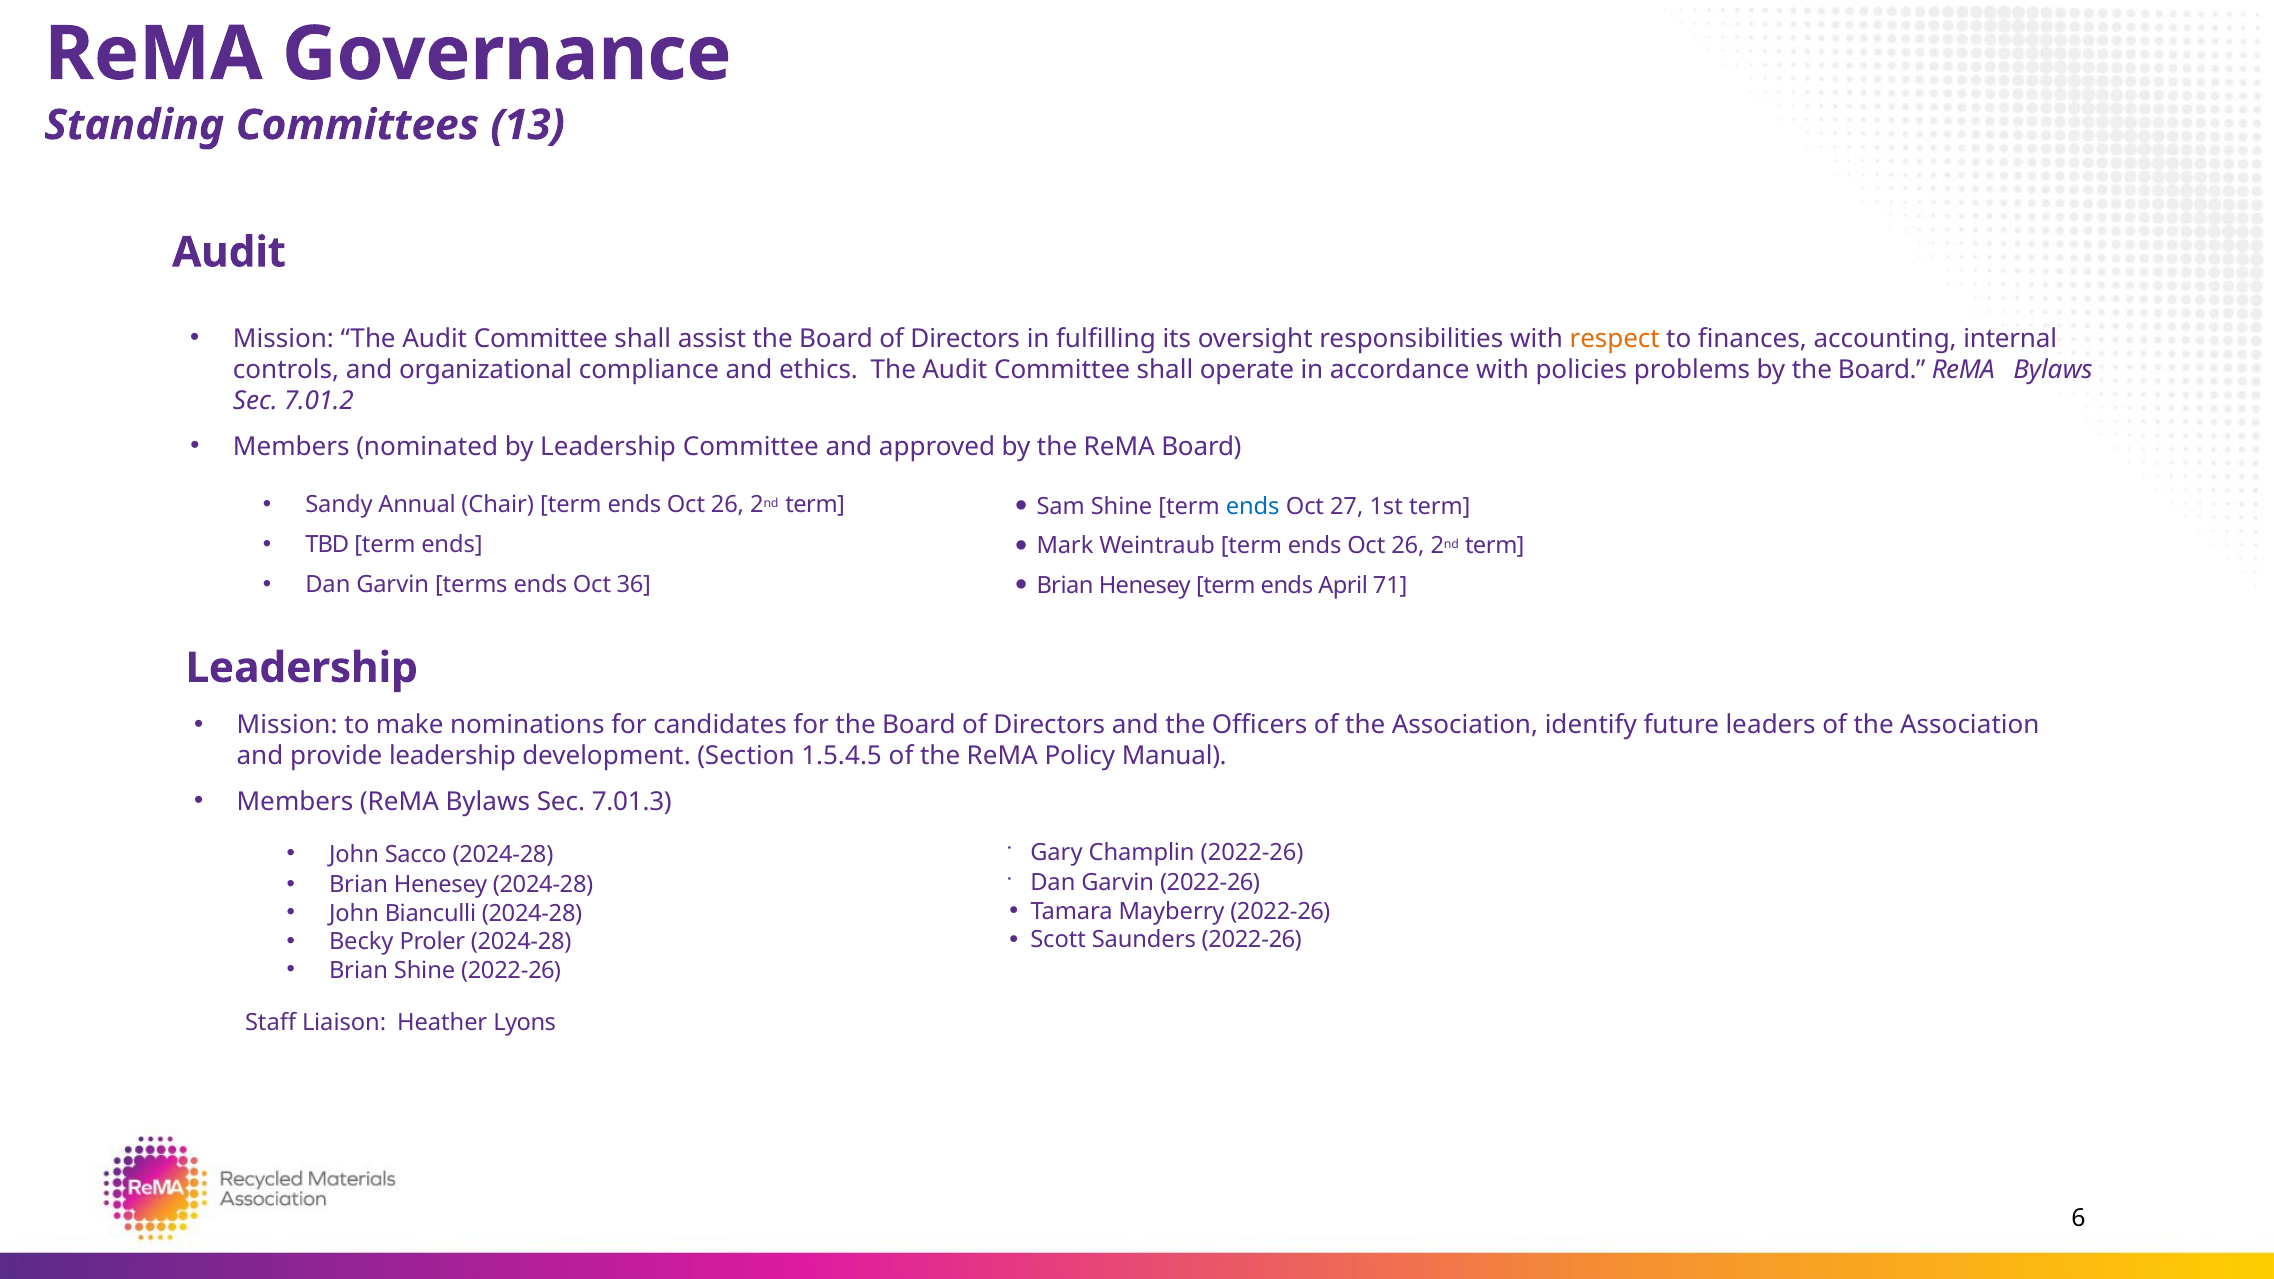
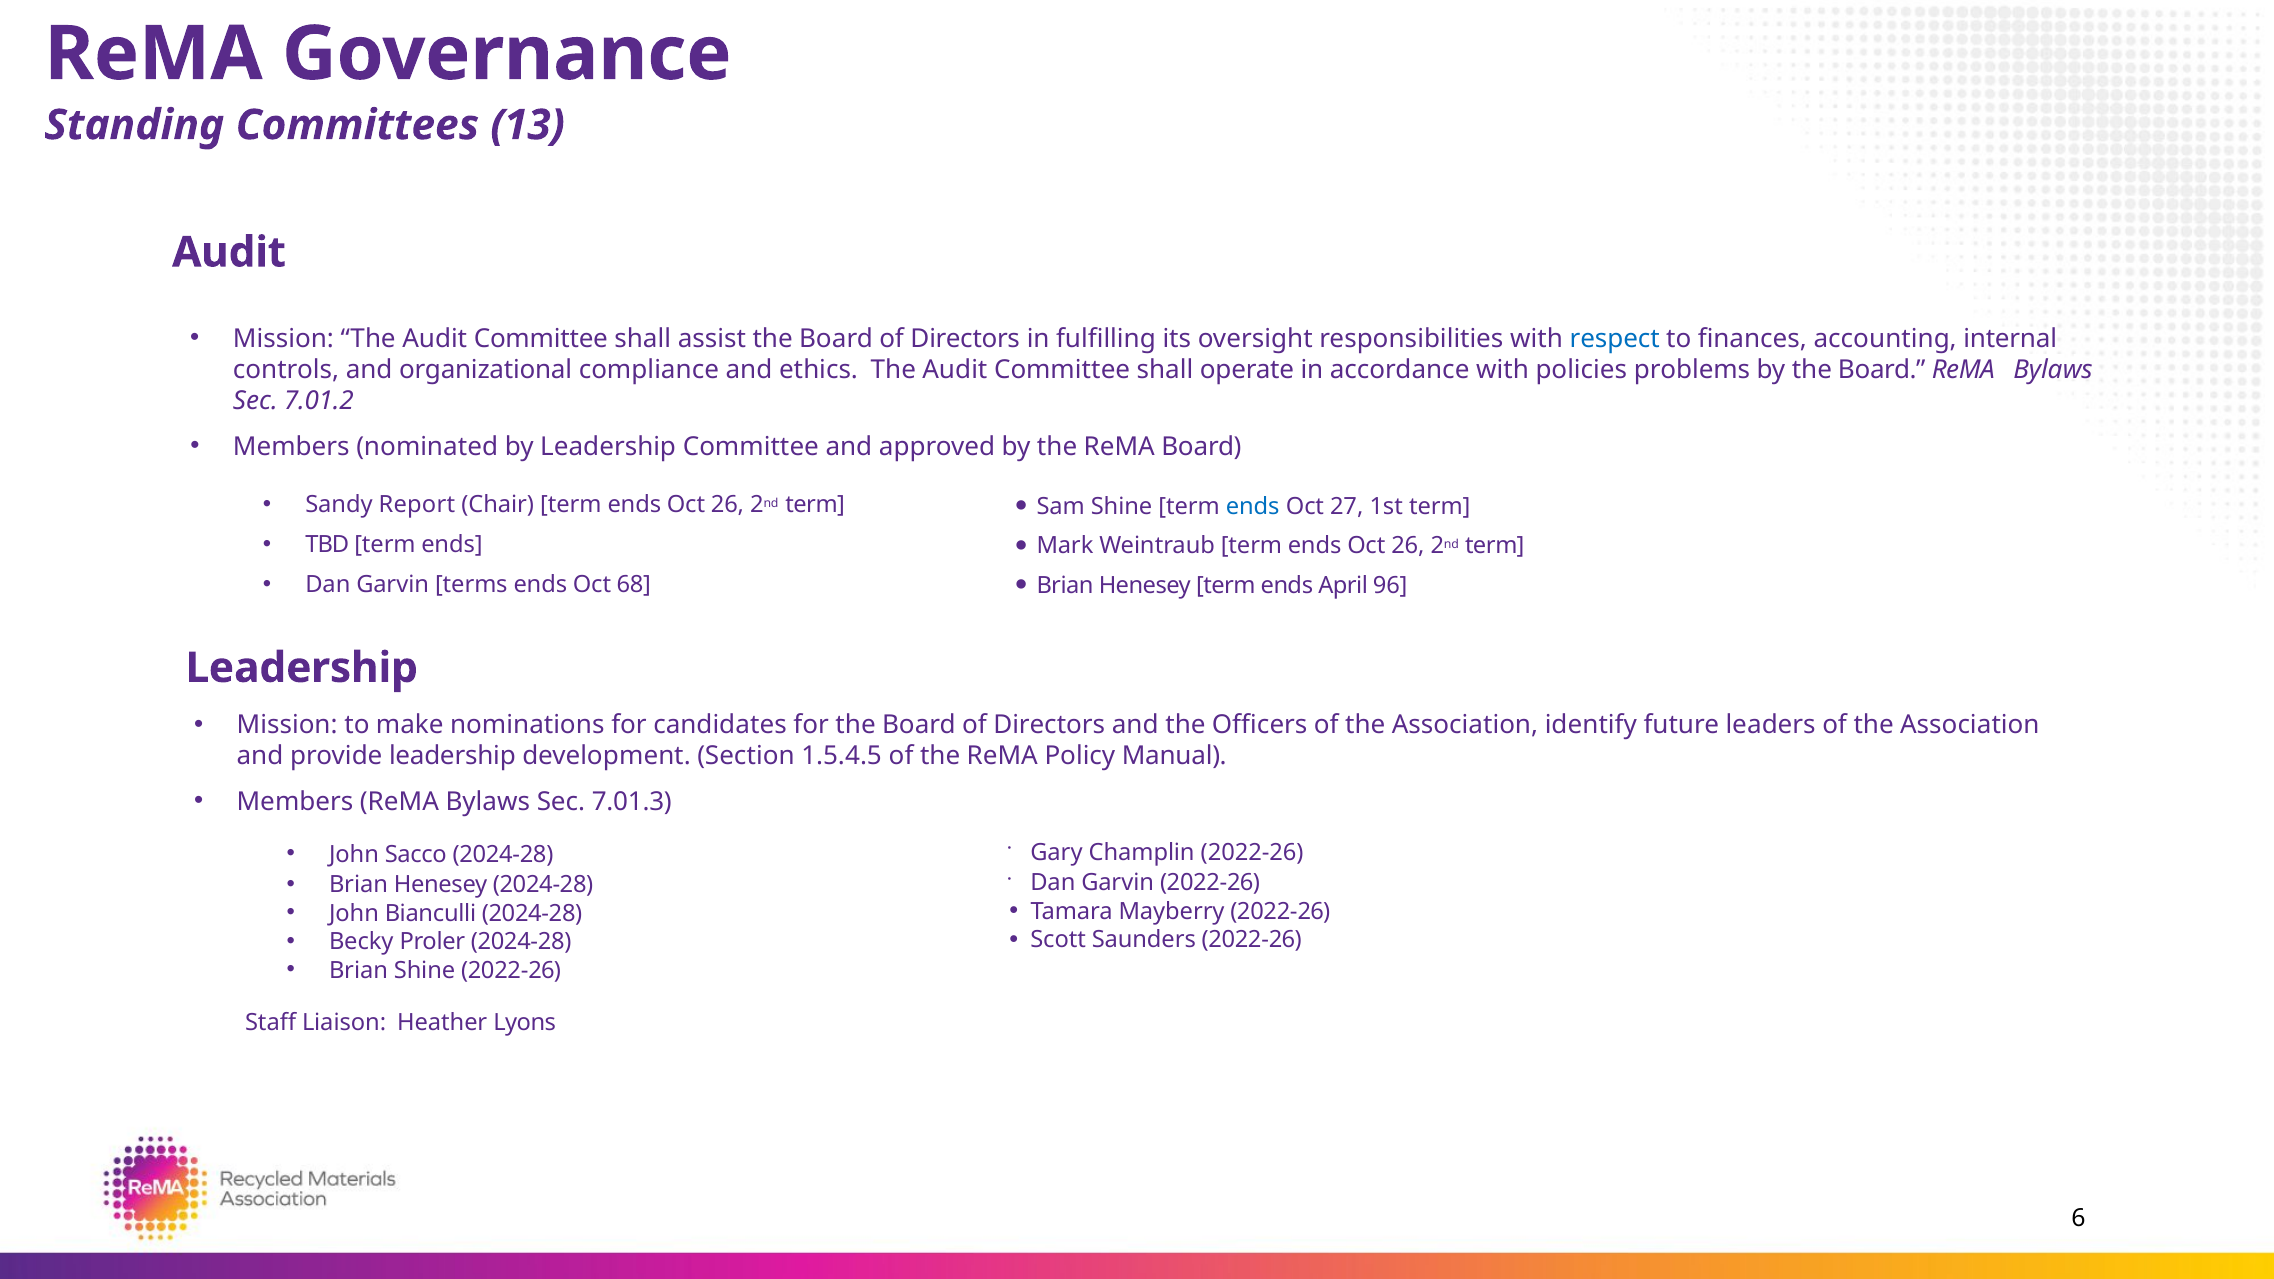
respect colour: orange -> blue
Annual: Annual -> Report
71: 71 -> 96
36: 36 -> 68
